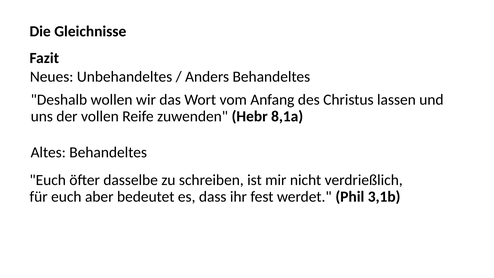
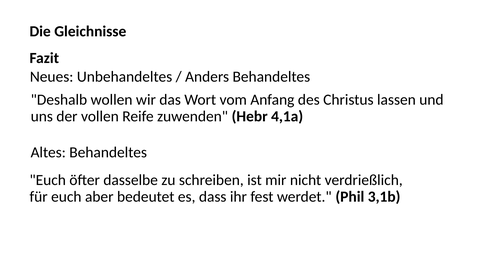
8,1a: 8,1a -> 4,1a
